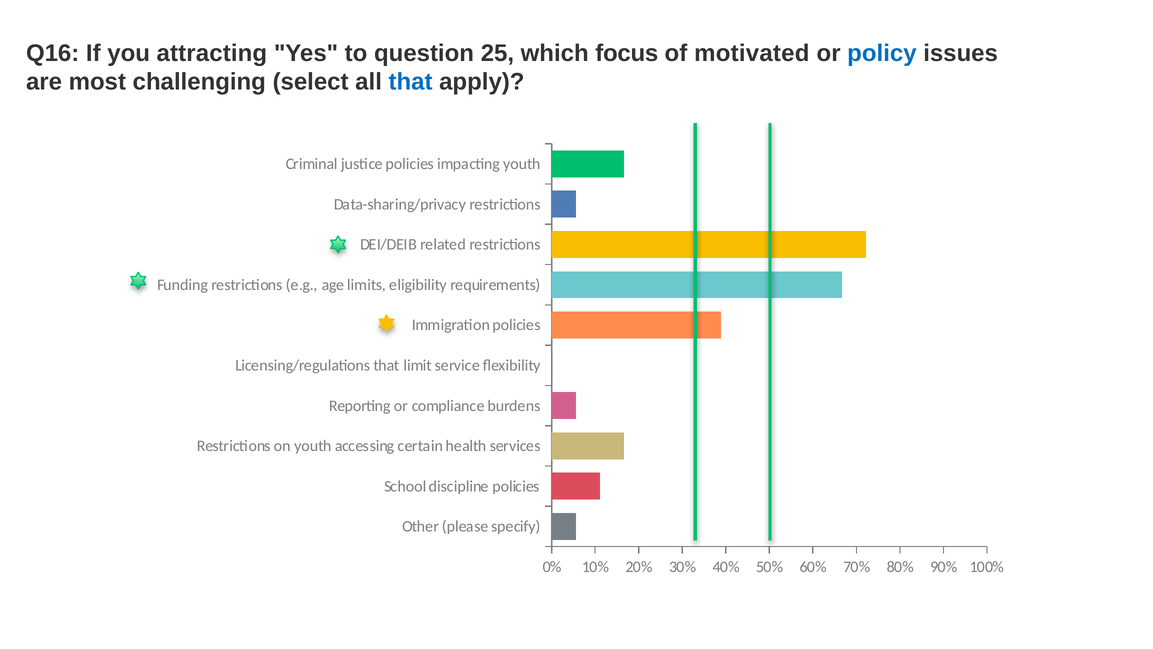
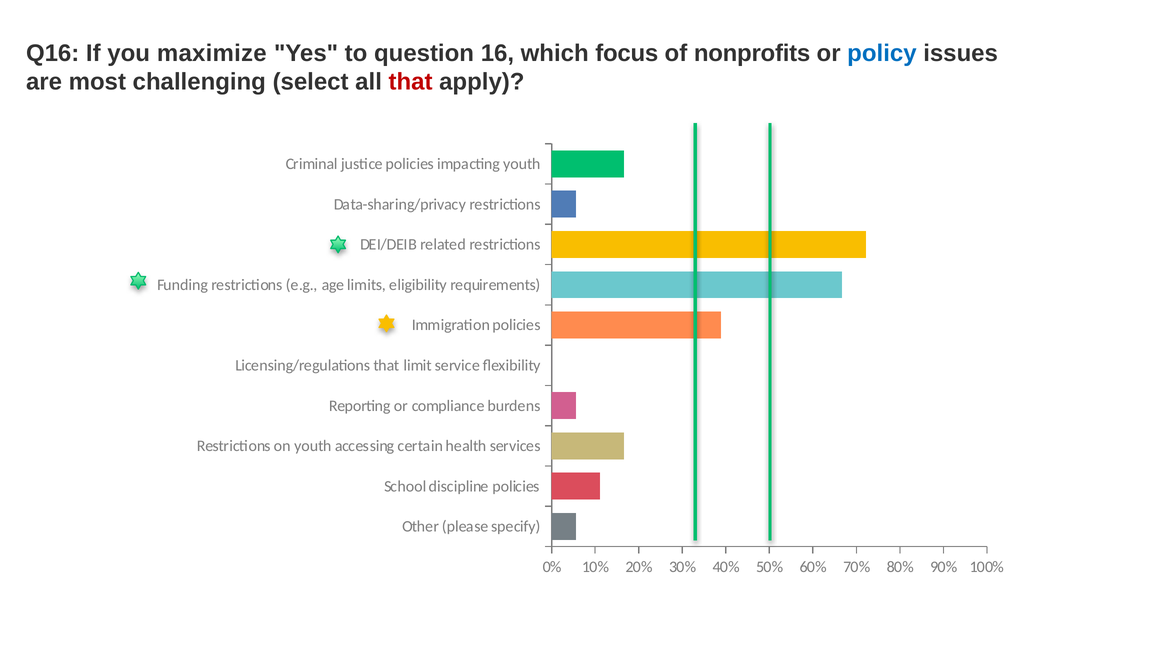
attracting: attracting -> maximize
25: 25 -> 16
motivated: motivated -> nonprofits
that at (411, 82) colour: blue -> red
